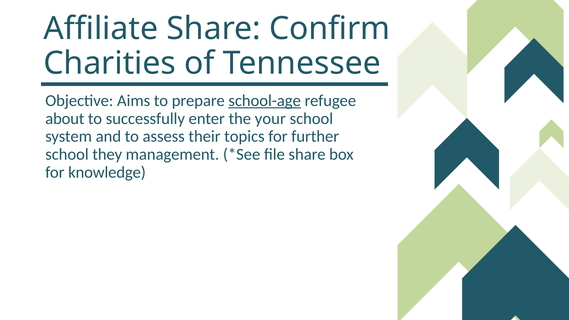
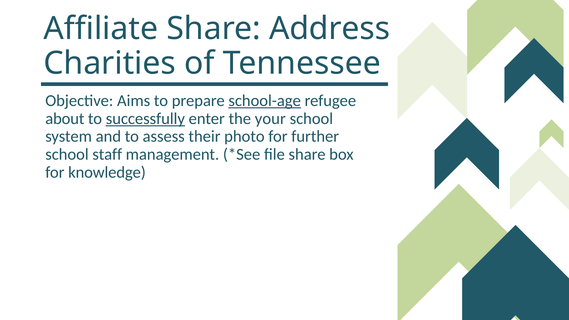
Confirm: Confirm -> Address
successfully underline: none -> present
topics: topics -> photo
they: they -> staff
